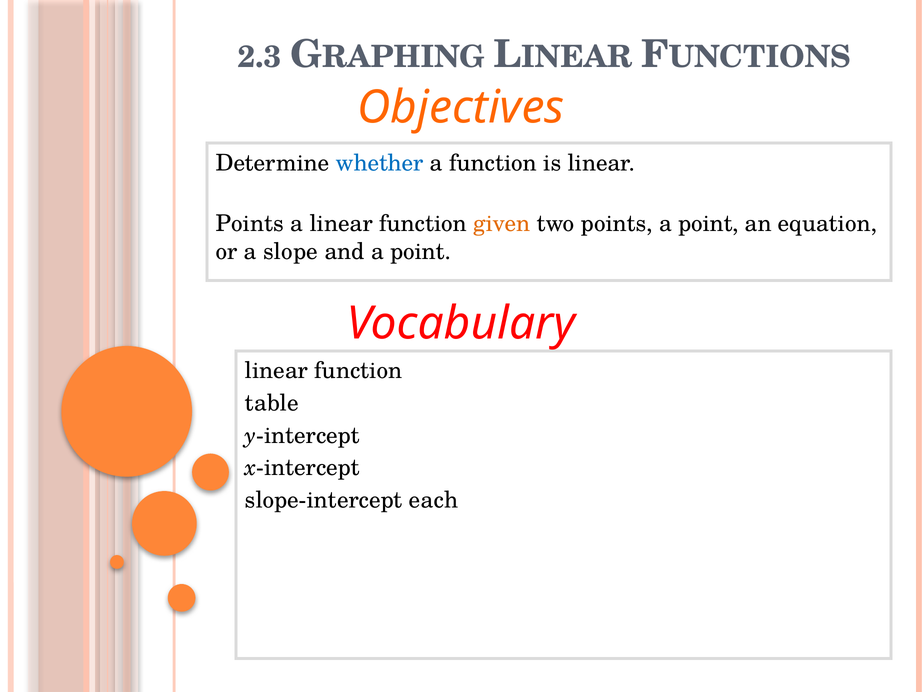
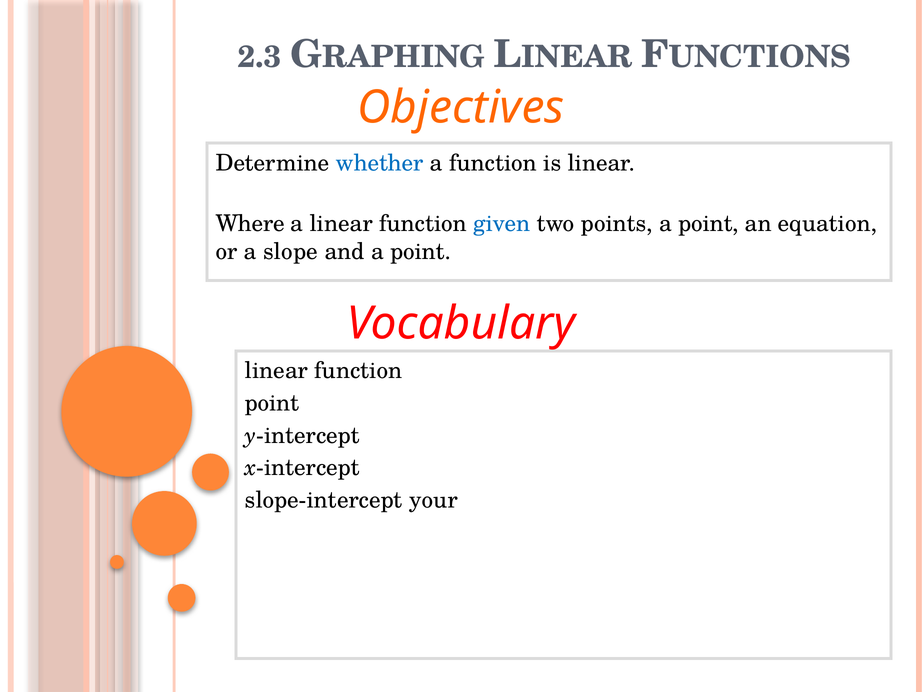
Points at (250, 224): Points -> Where
given colour: orange -> blue
table at (272, 403): table -> point
each: each -> your
